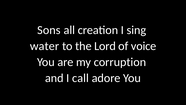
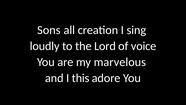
water: water -> loudly
corruption: corruption -> marvelous
call: call -> this
